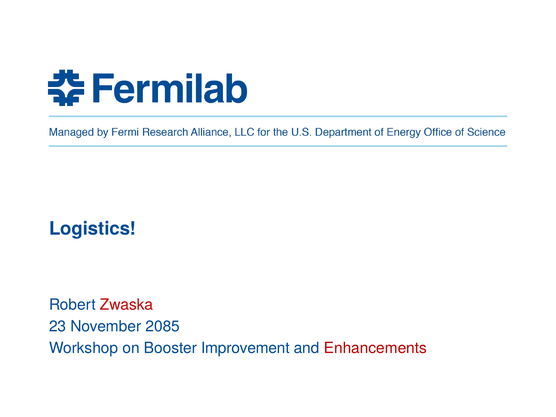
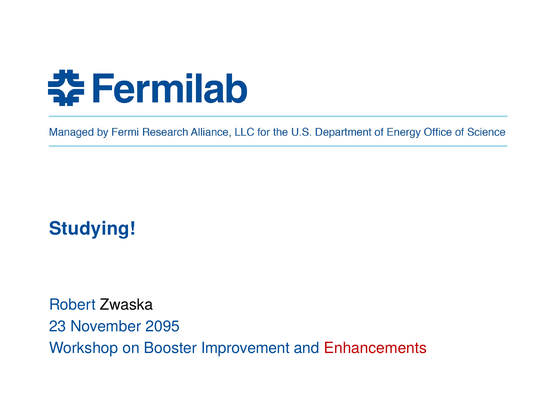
Logistics: Logistics -> Studying
Zwaska colour: red -> black
2085: 2085 -> 2095
